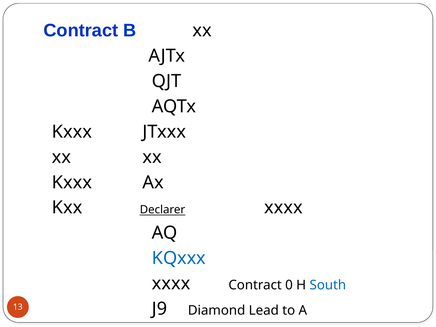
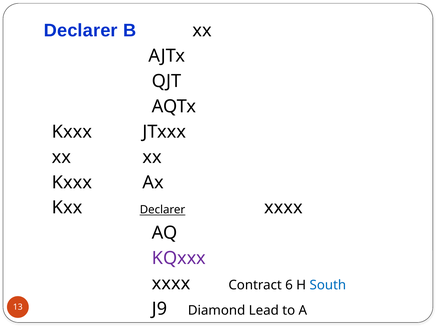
Contract at (81, 30): Contract -> Declarer
KQxxx colour: blue -> purple
0: 0 -> 6
